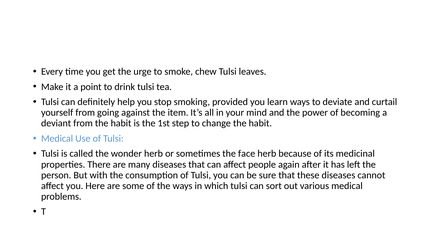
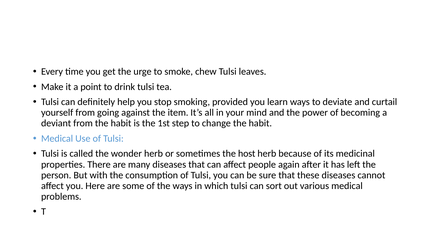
face: face -> host
